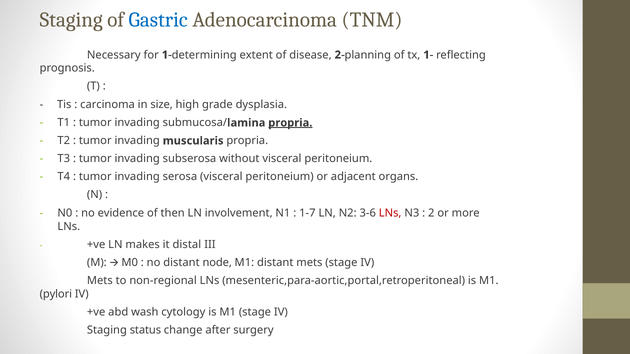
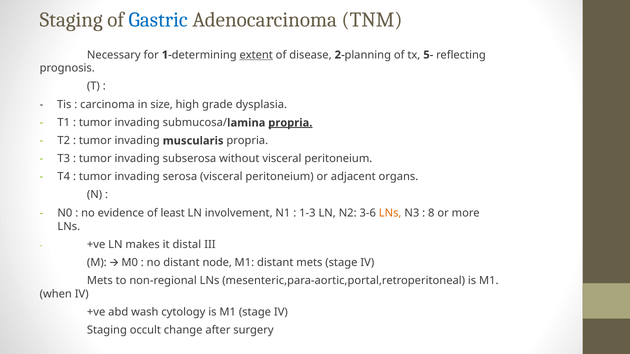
extent underline: none -> present
1-: 1- -> 5-
then: then -> least
1-7: 1-7 -> 1-3
LNs at (390, 213) colour: red -> orange
2: 2 -> 8
pylori: pylori -> when
status: status -> occult
